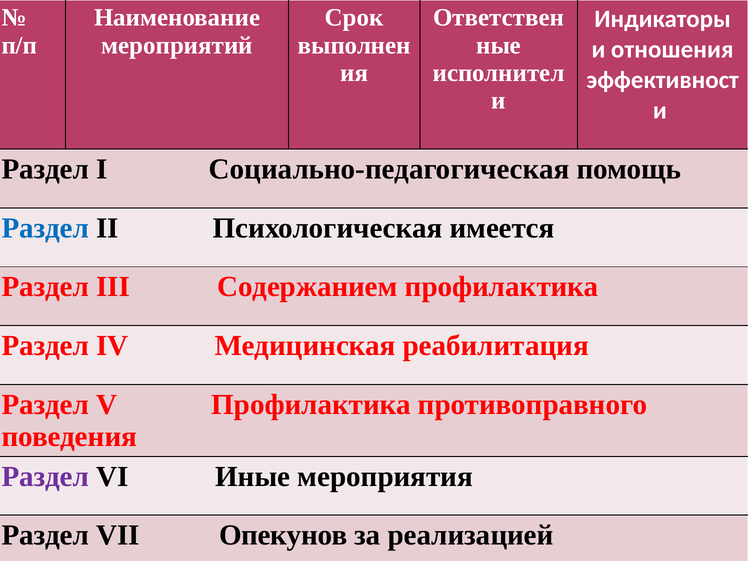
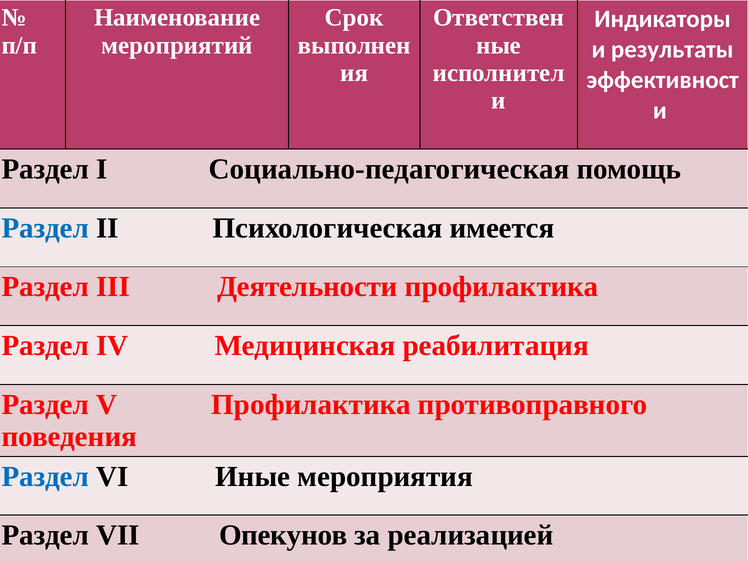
отношения: отношения -> результаты
Содержанием: Содержанием -> Деятельности
Раздел at (45, 476) colour: purple -> blue
